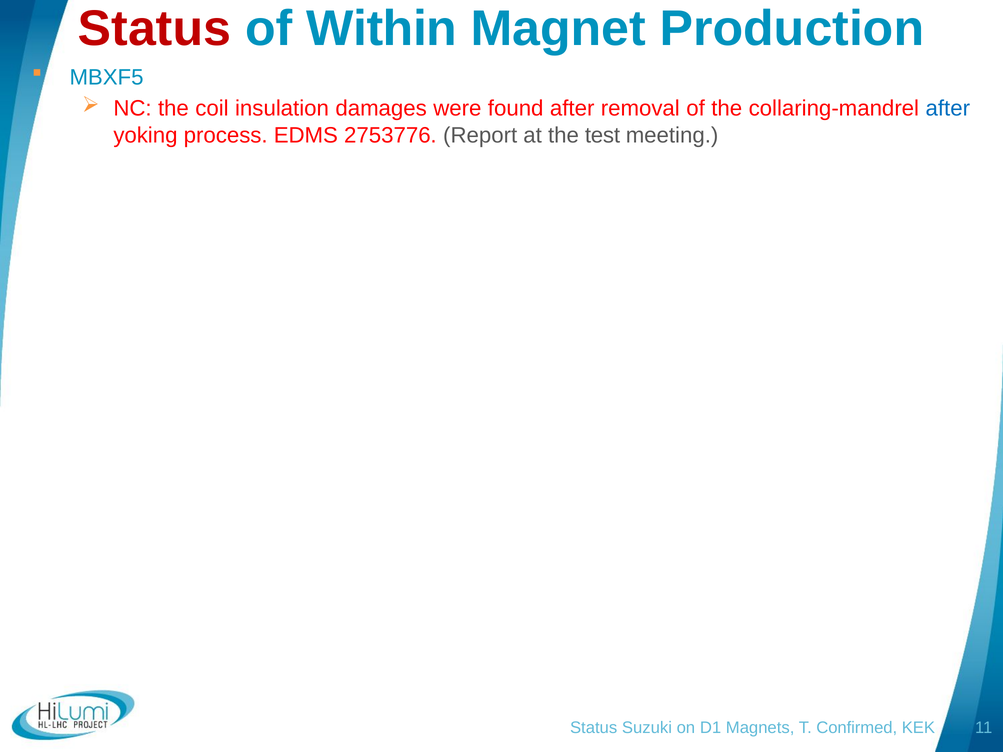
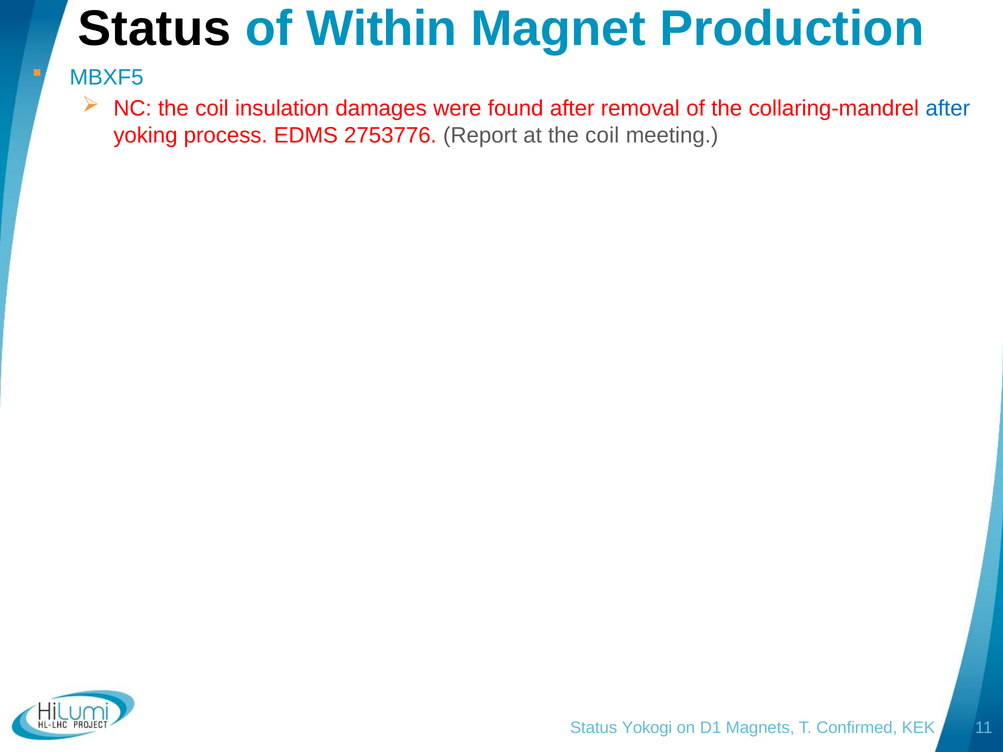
Status at (155, 29) colour: red -> black
at the test: test -> coil
Suzuki: Suzuki -> Yokogi
